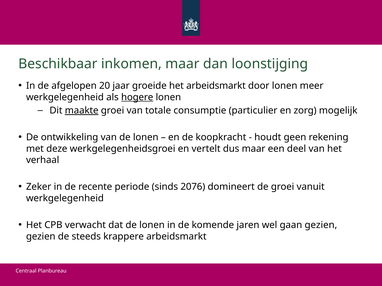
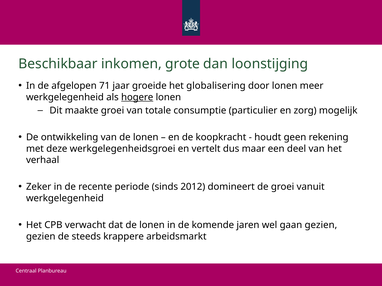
inkomen maar: maar -> grote
20: 20 -> 71
het arbeidsmarkt: arbeidsmarkt -> globalisering
maakte underline: present -> none
2076: 2076 -> 2012
